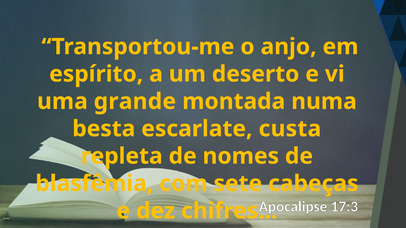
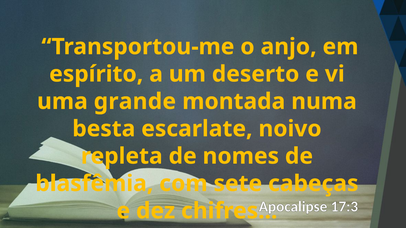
custa: custa -> noivo
